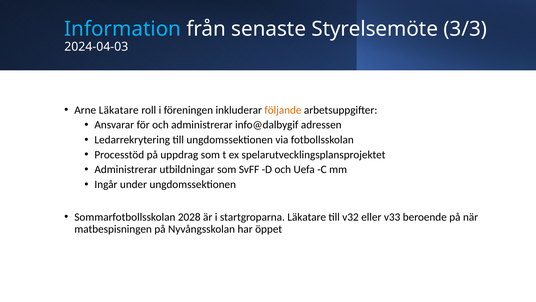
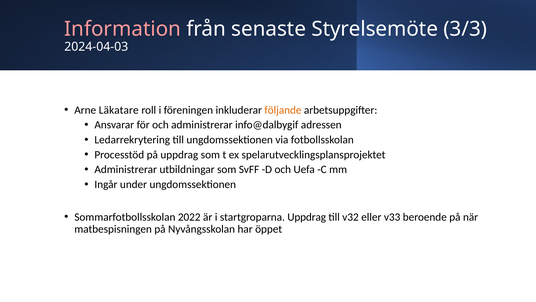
Information colour: light blue -> pink
2028: 2028 -> 2022
startgroparna Läkatare: Läkatare -> Uppdrag
